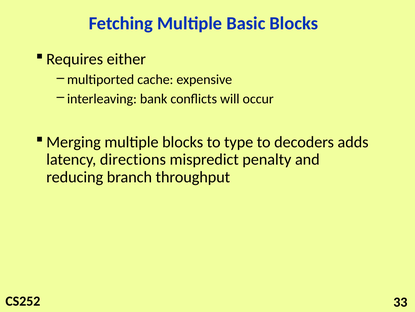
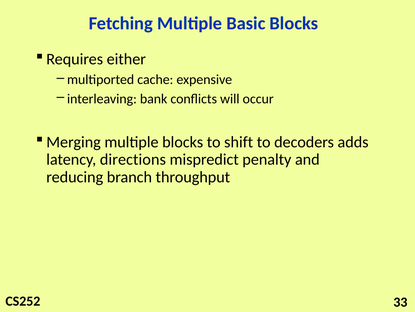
type: type -> shift
